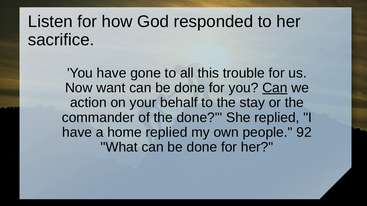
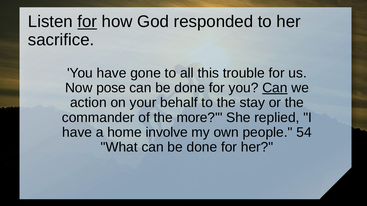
for at (87, 22) underline: none -> present
want: want -> pose
the done: done -> more
home replied: replied -> involve
92: 92 -> 54
